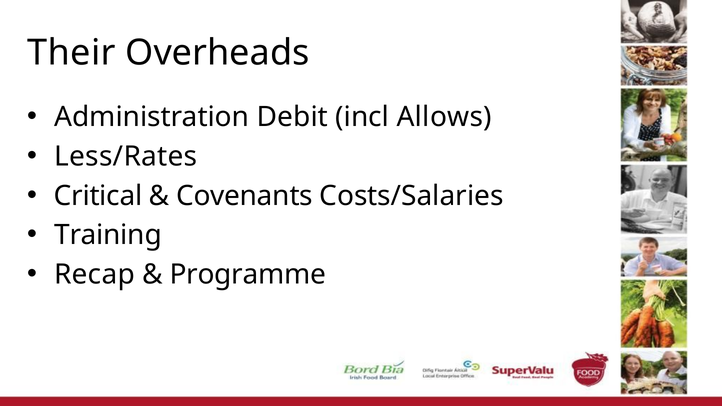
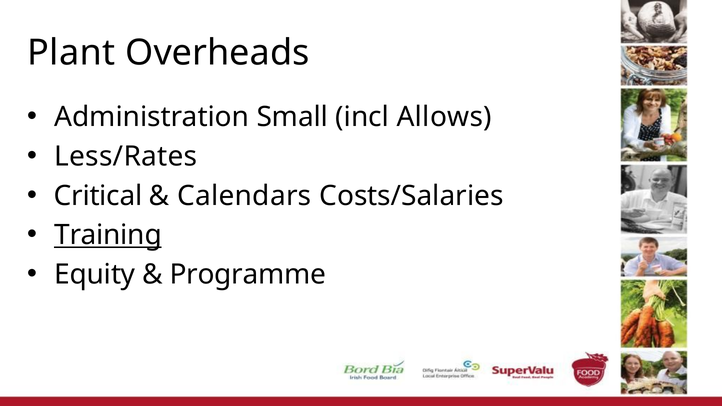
Their: Their -> Plant
Debit: Debit -> Small
Covenants: Covenants -> Calendars
Training underline: none -> present
Recap: Recap -> Equity
